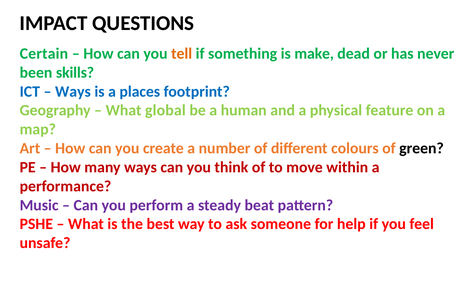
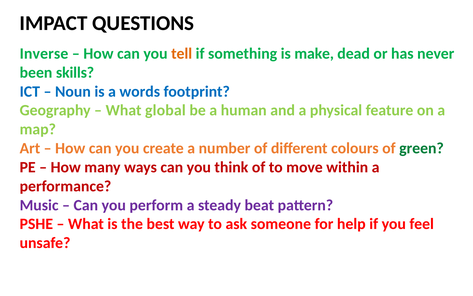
Certain: Certain -> Inverse
Ways at (73, 91): Ways -> Noun
places: places -> words
green colour: black -> green
